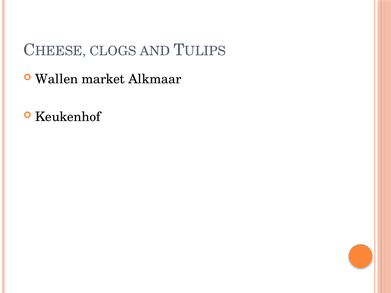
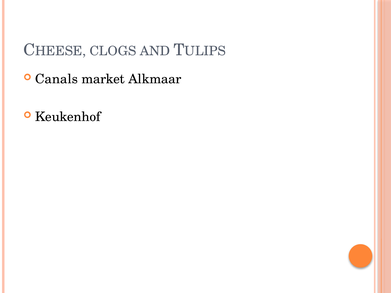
Wallen: Wallen -> Canals
